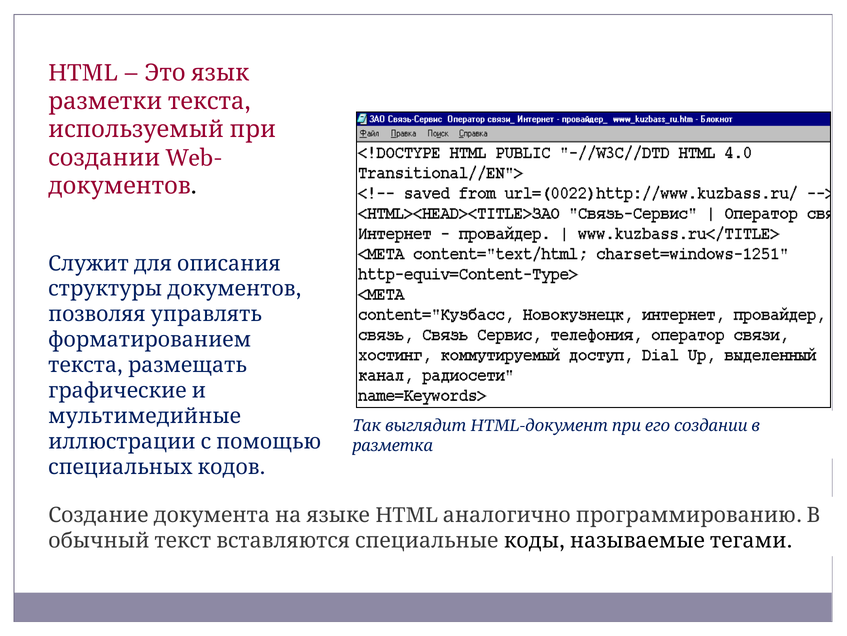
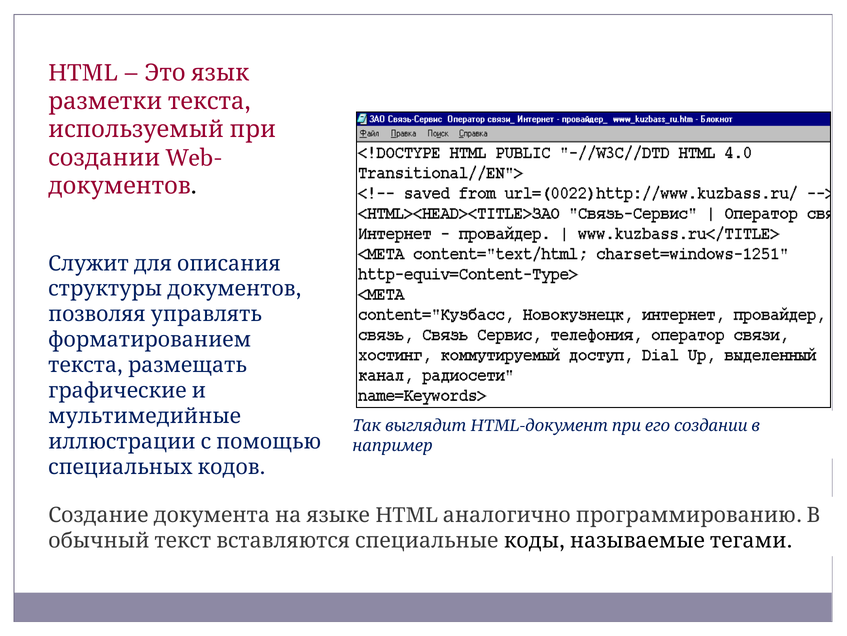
разметка: разметка -> например
